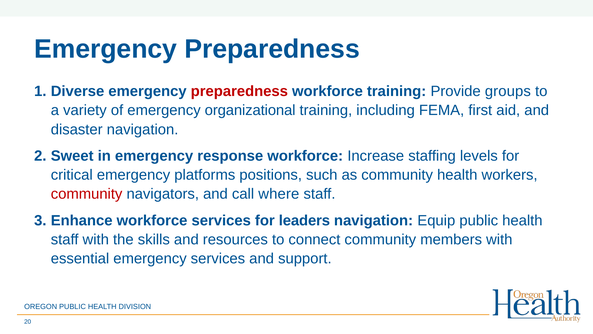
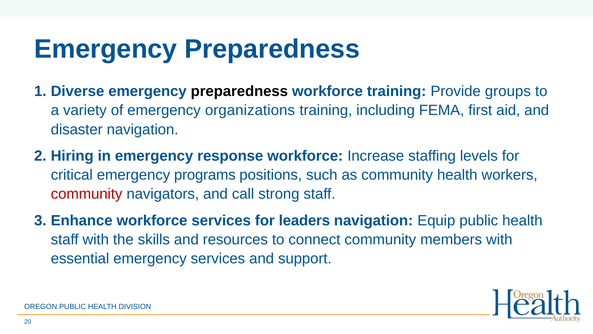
preparedness at (239, 91) colour: red -> black
organizational: organizational -> organizations
Sweet: Sweet -> Hiring
platforms: platforms -> programs
where: where -> strong
